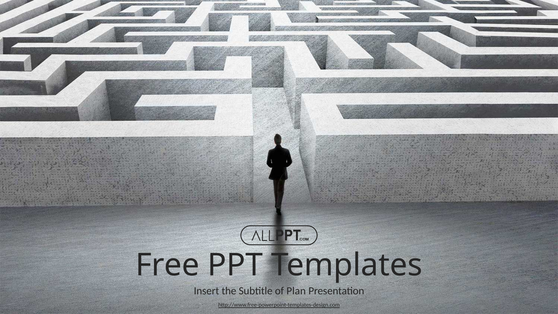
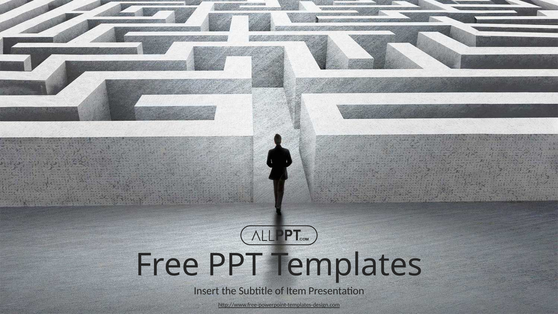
Plan: Plan -> Item
